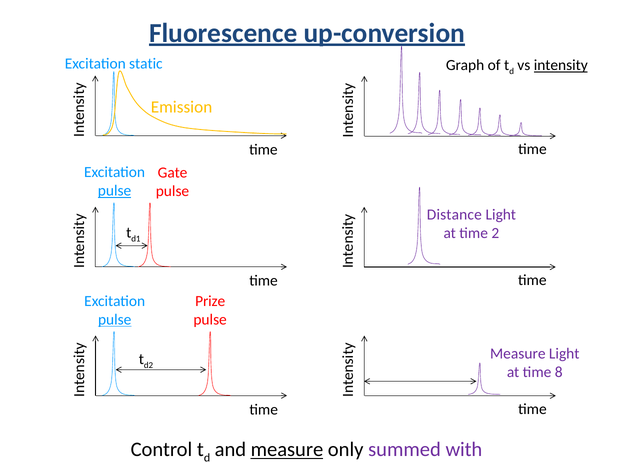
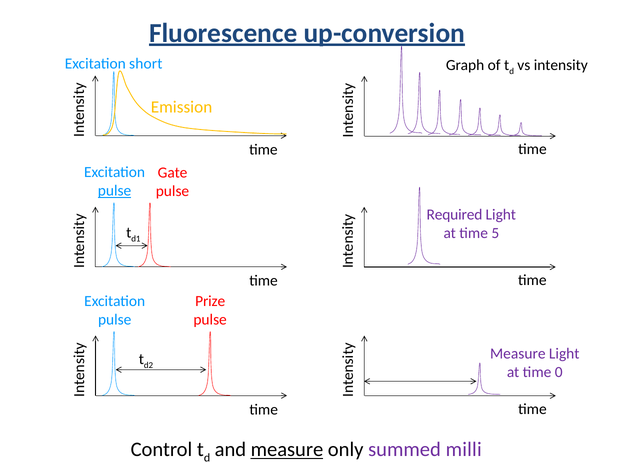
static: static -> short
intensity underline: present -> none
Distance: Distance -> Required
2: 2 -> 5
pulse at (115, 319) underline: present -> none
8: 8 -> 0
with: with -> milli
